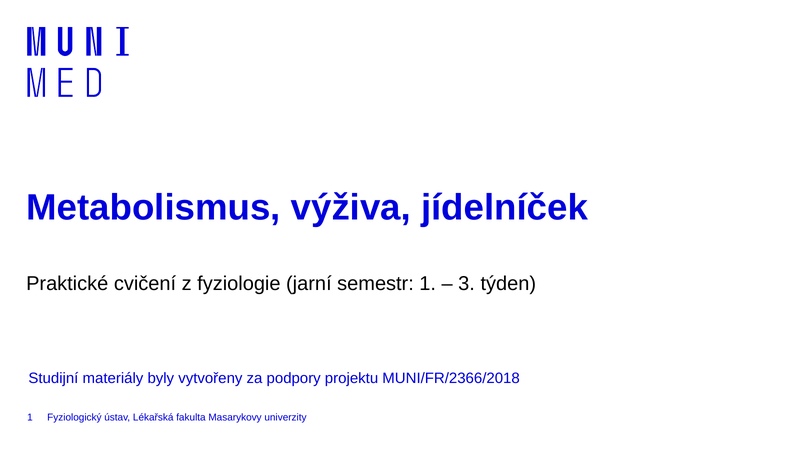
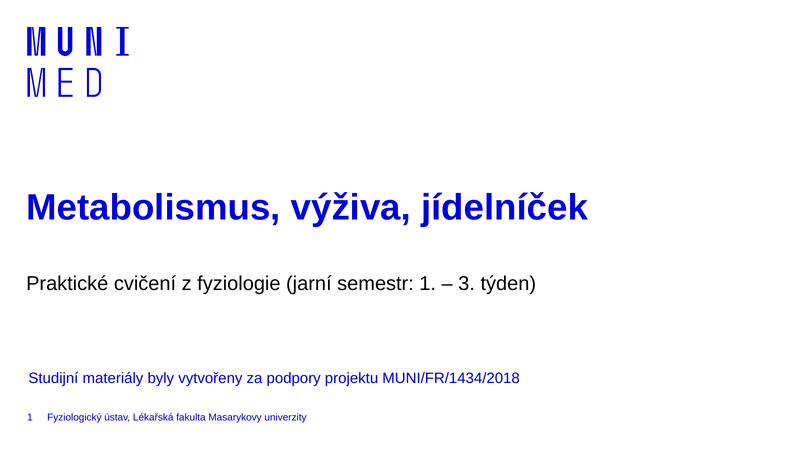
MUNI/FR/2366/2018: MUNI/FR/2366/2018 -> MUNI/FR/1434/2018
